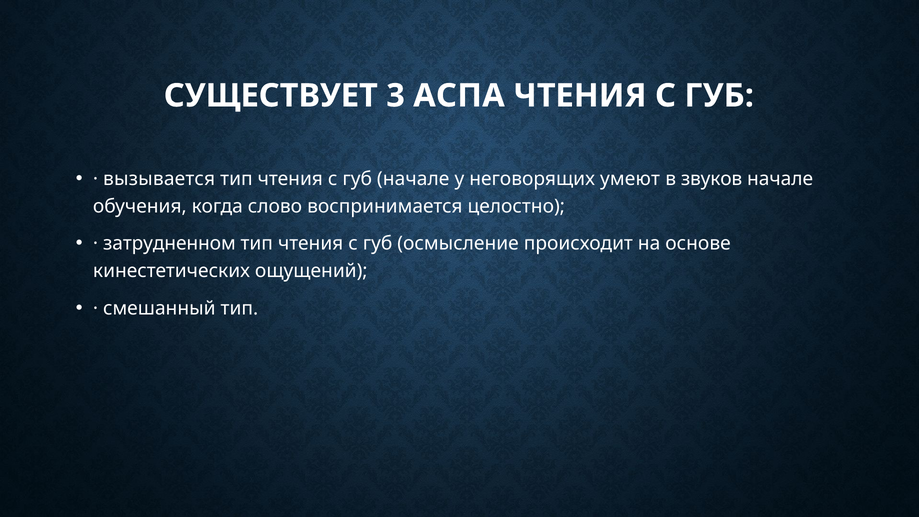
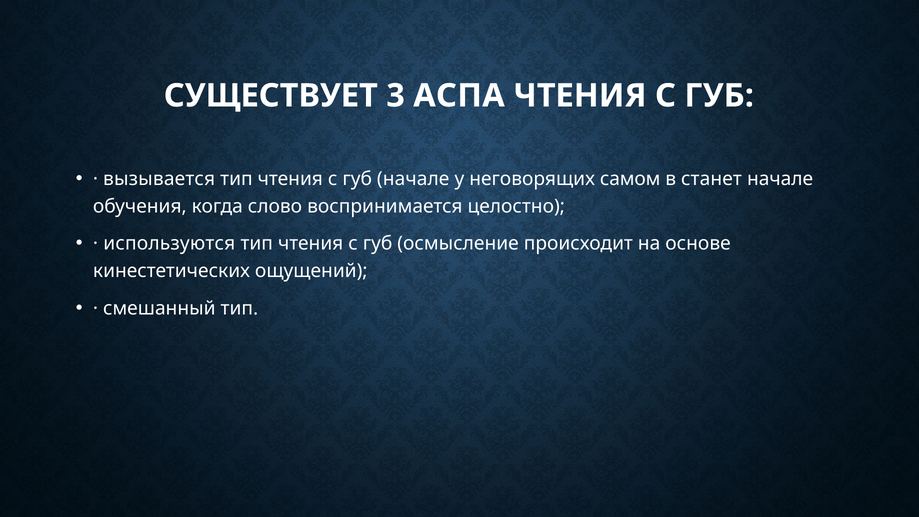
умеют: умеют -> самом
звуков: звуков -> станет
затрудненном: затрудненном -> используются
